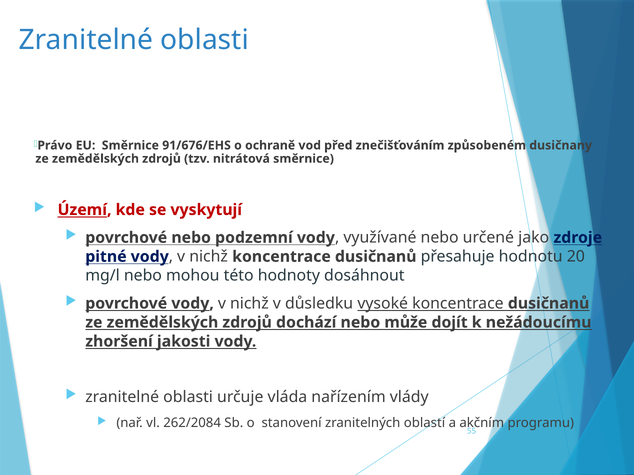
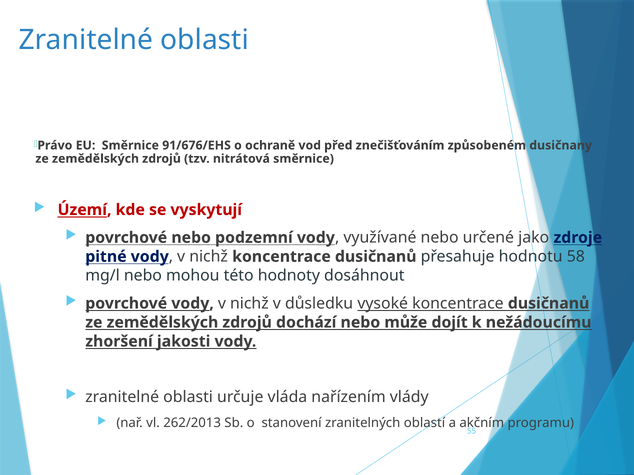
20: 20 -> 58
262/2084: 262/2084 -> 262/2013
